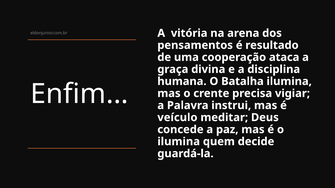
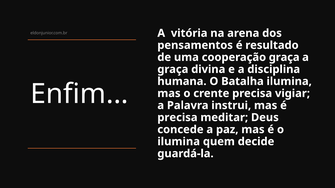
cooperação ataca: ataca -> graça
veículo at (177, 118): veículo -> precisa
